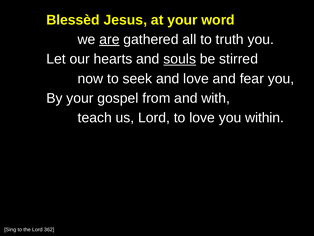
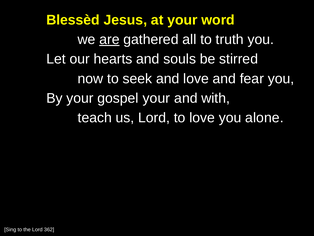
souls underline: present -> none
gospel from: from -> your
within: within -> alone
